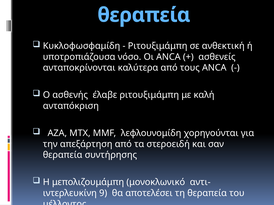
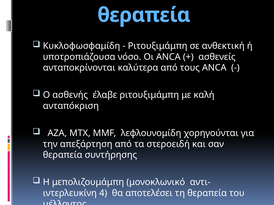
9: 9 -> 4
